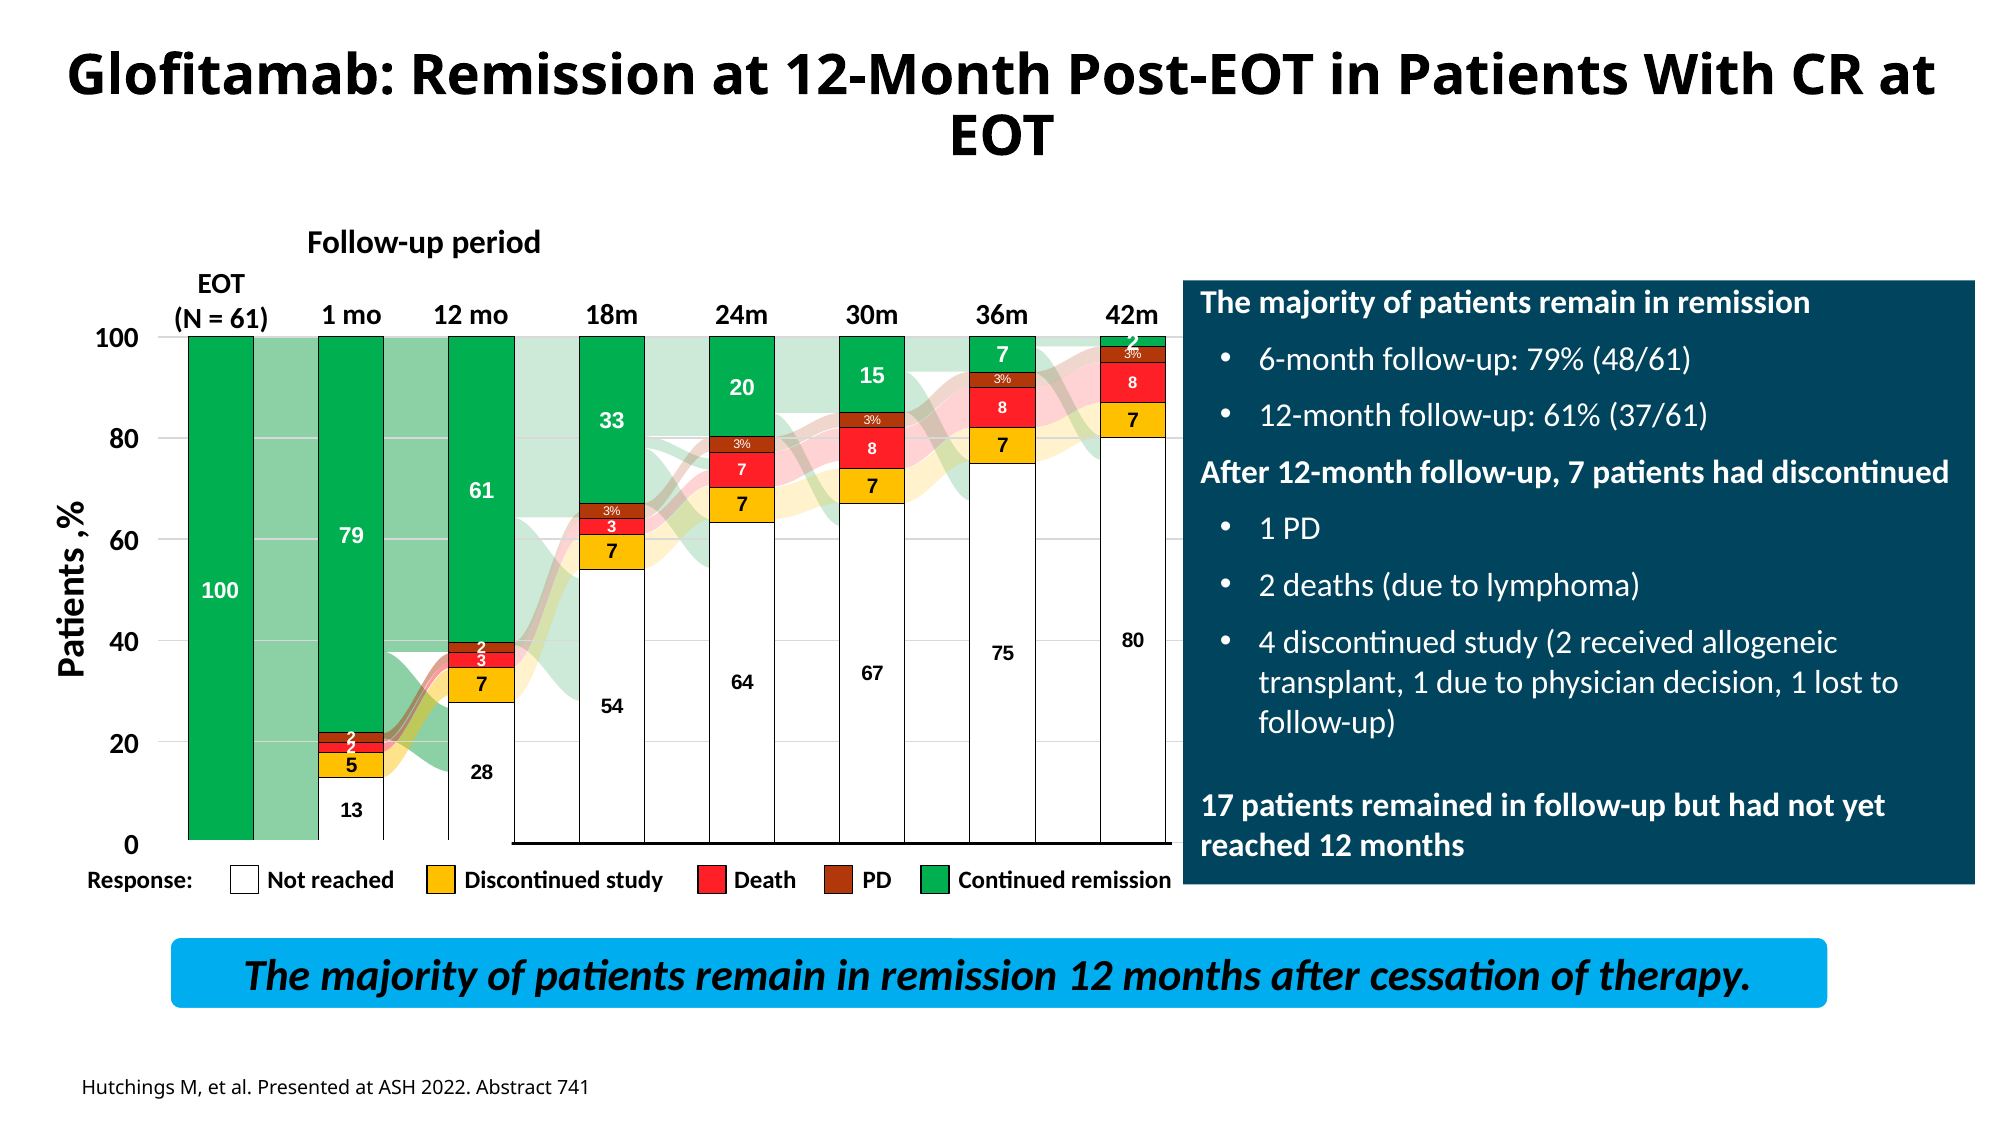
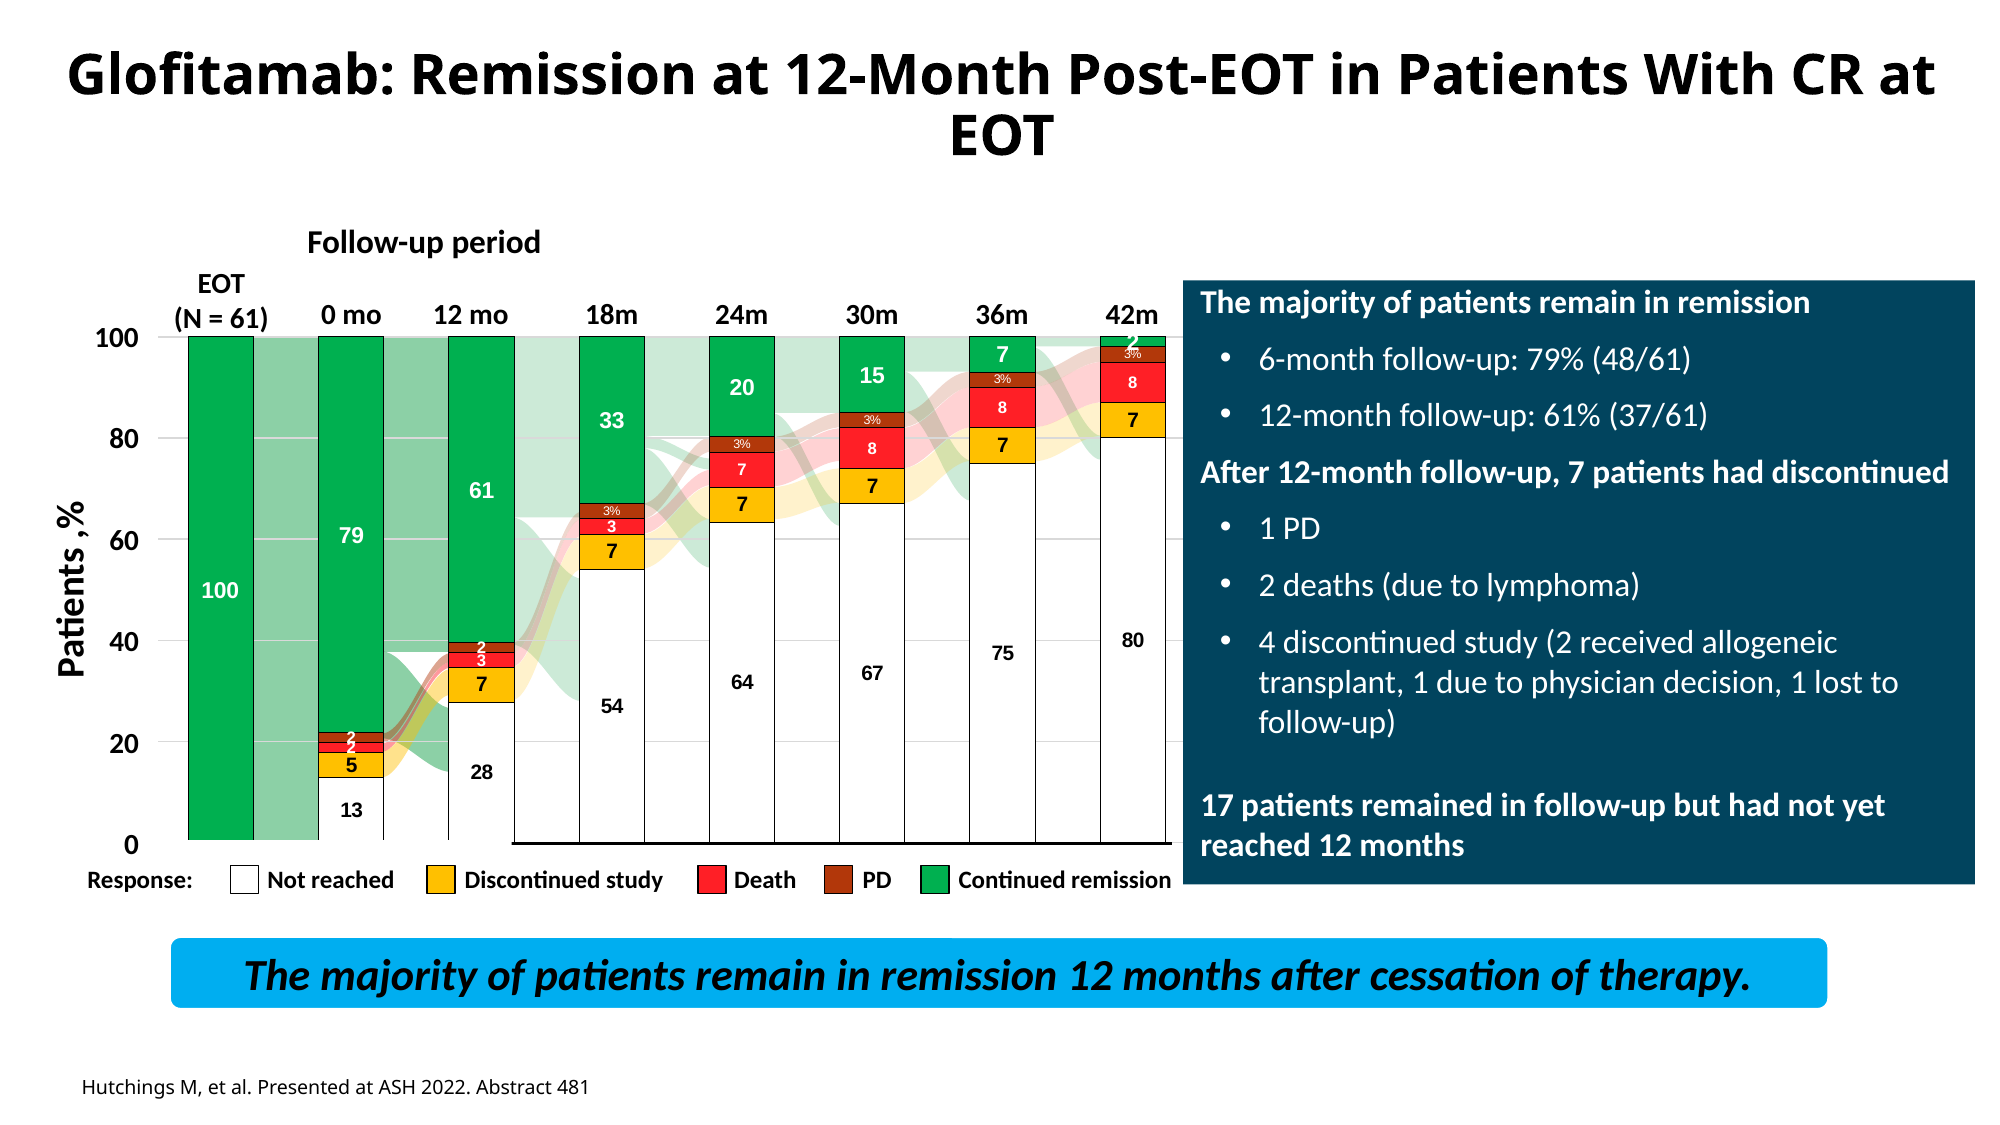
61 1: 1 -> 0
741: 741 -> 481
